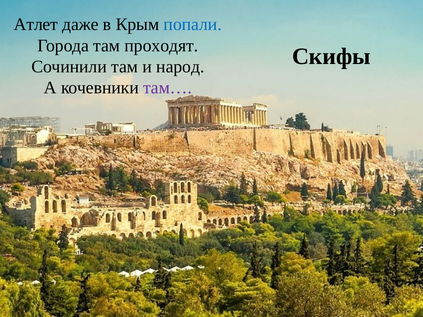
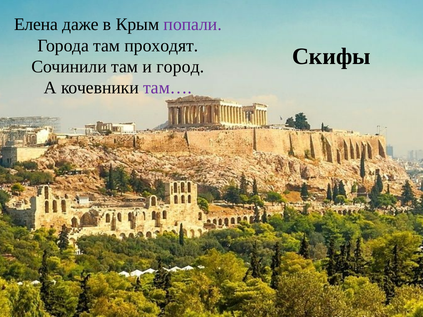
Атлет: Атлет -> Елена
попали colour: blue -> purple
народ: народ -> город
